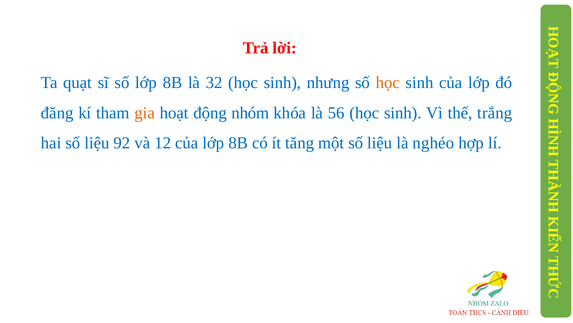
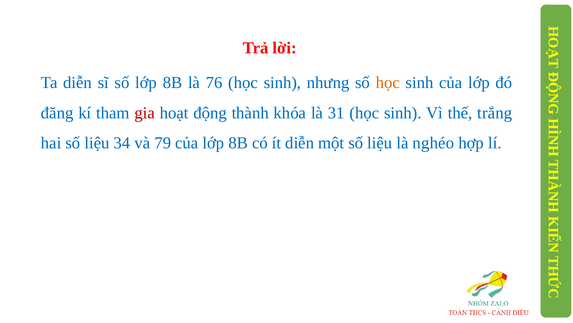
Ta quạt: quạt -> diễn
32: 32 -> 76
gia colour: orange -> red
nhóm: nhóm -> thành
56: 56 -> 31
92: 92 -> 34
12: 12 -> 79
ít tăng: tăng -> diễn
